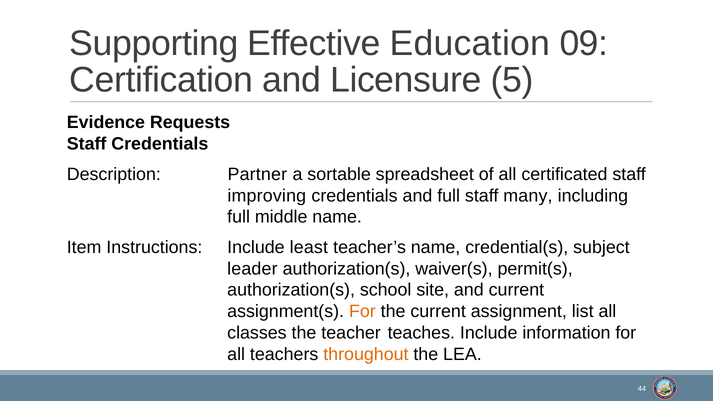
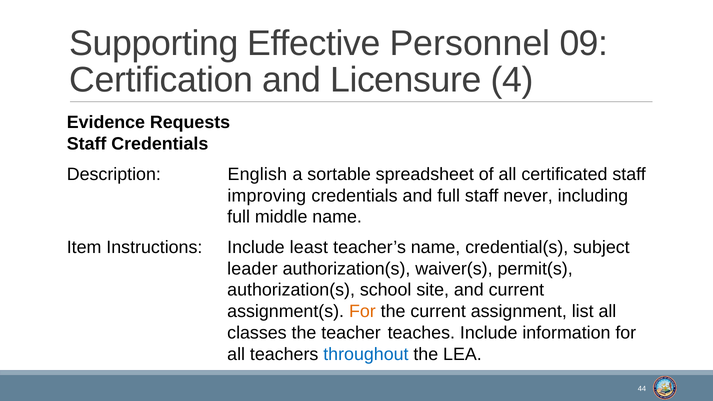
Education: Education -> Personnel
5: 5 -> 4
Partner: Partner -> English
many: many -> never
throughout colour: orange -> blue
